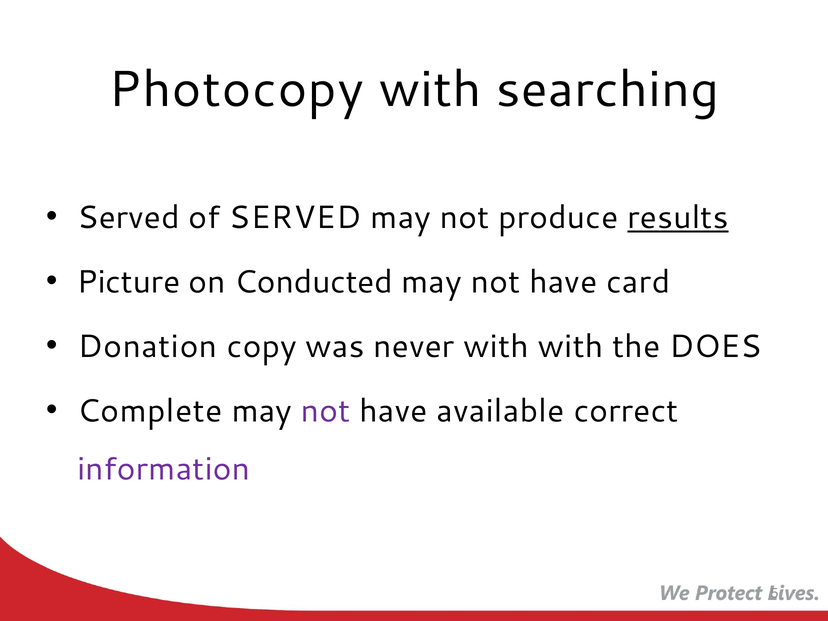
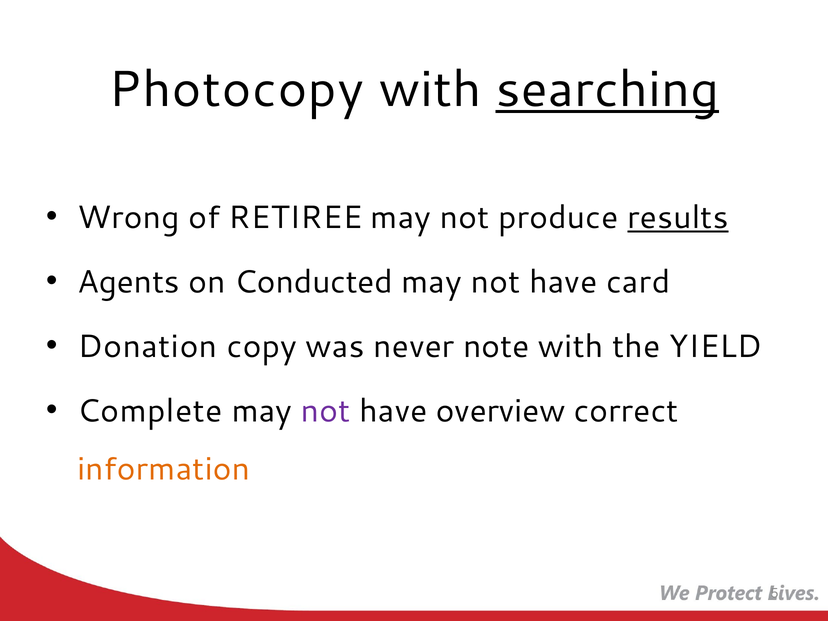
searching underline: none -> present
Served at (128, 218): Served -> Wrong
of SERVED: SERVED -> RETIREE
Picture: Picture -> Agents
never with: with -> note
DOES: DOES -> YIELD
available: available -> overview
information colour: purple -> orange
